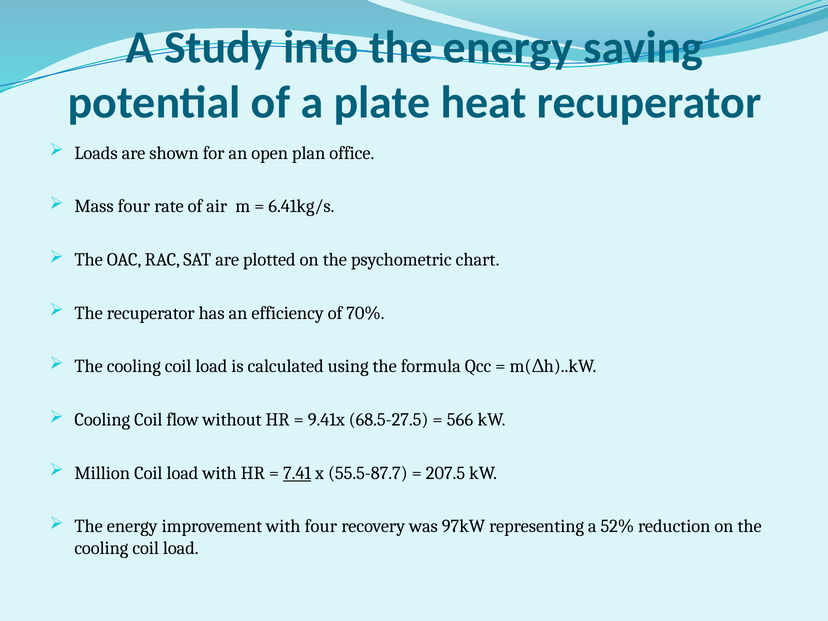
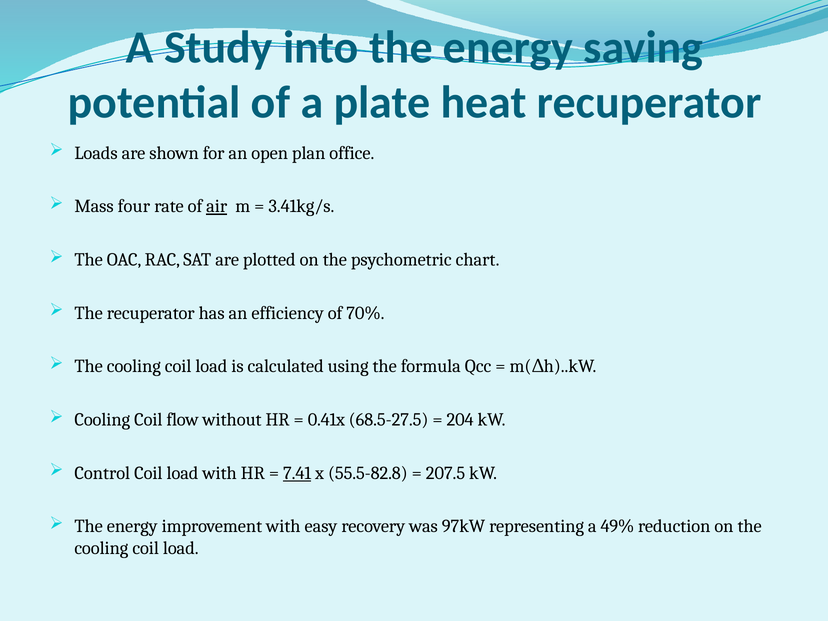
air underline: none -> present
6.41kg/s: 6.41kg/s -> 3.41kg/s
9.41x: 9.41x -> 0.41x
566: 566 -> 204
Million: Million -> Control
55.5-87.7: 55.5-87.7 -> 55.5-82.8
with four: four -> easy
52%: 52% -> 49%
